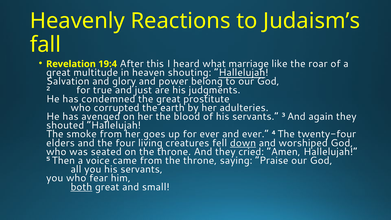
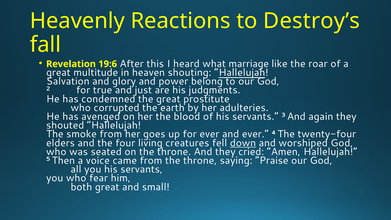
Judaism’s: Judaism’s -> Destroy’s
19:4: 19:4 -> 19:6
both underline: present -> none
